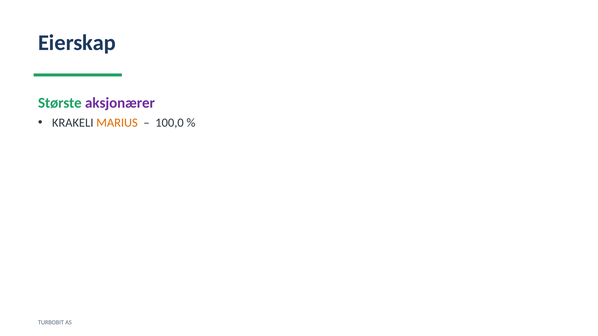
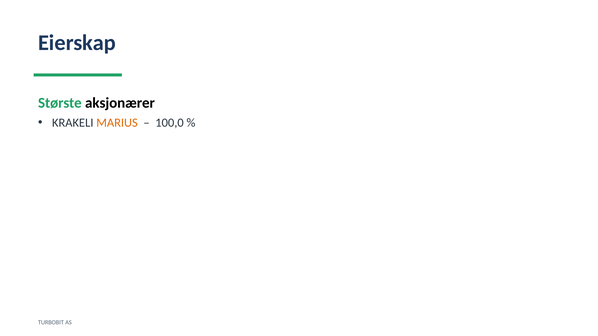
aksjonærer colour: purple -> black
